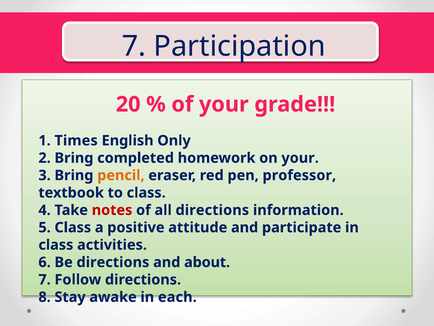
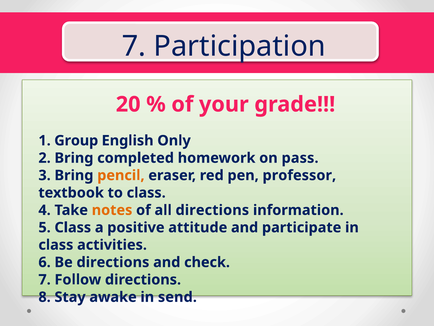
Times: Times -> Group
on your: your -> pass
notes colour: red -> orange
about: about -> check
each: each -> send
